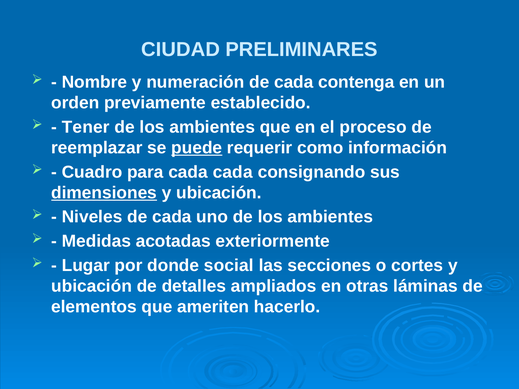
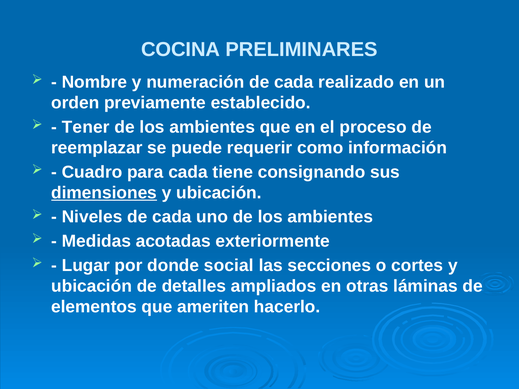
CIUDAD: CIUDAD -> COCINA
contenga: contenga -> realizado
puede underline: present -> none
cada cada: cada -> tiene
